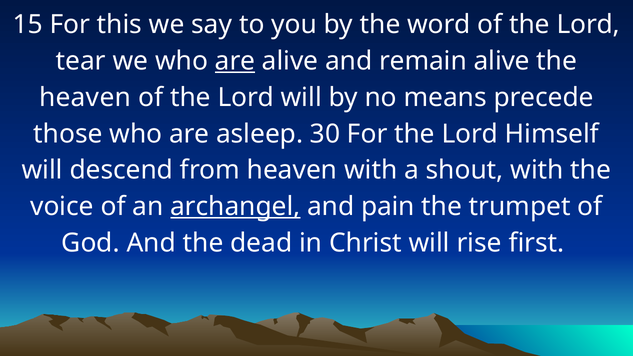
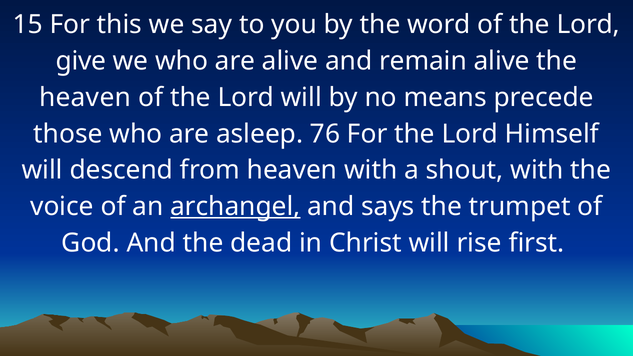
tear: tear -> give
are at (235, 61) underline: present -> none
30: 30 -> 76
pain: pain -> says
